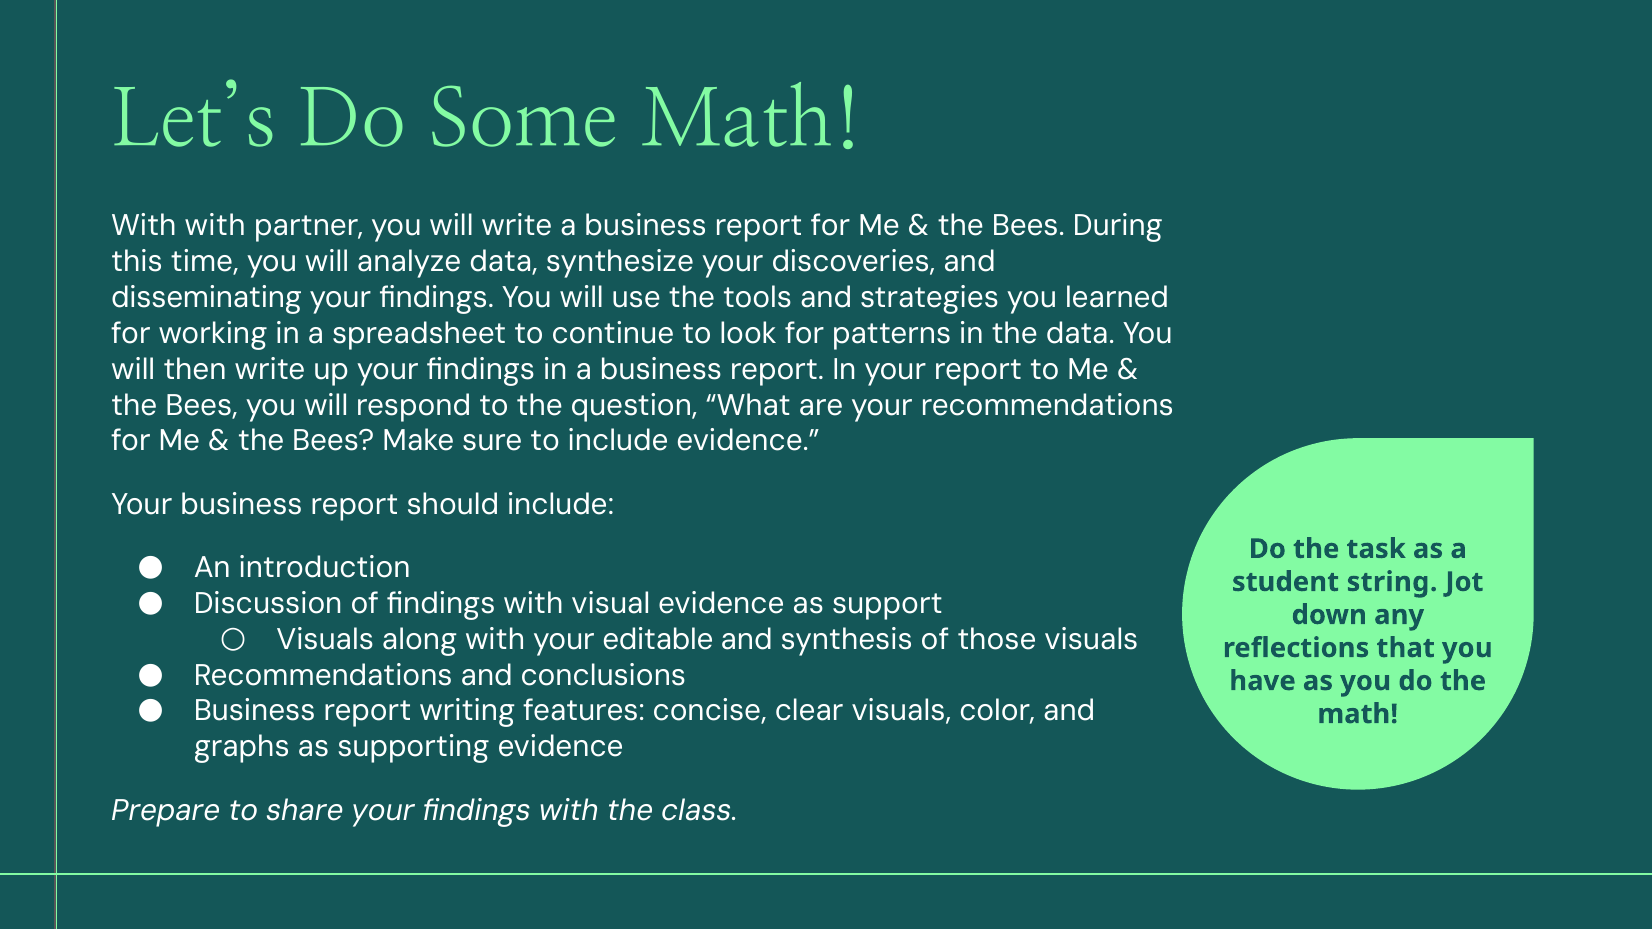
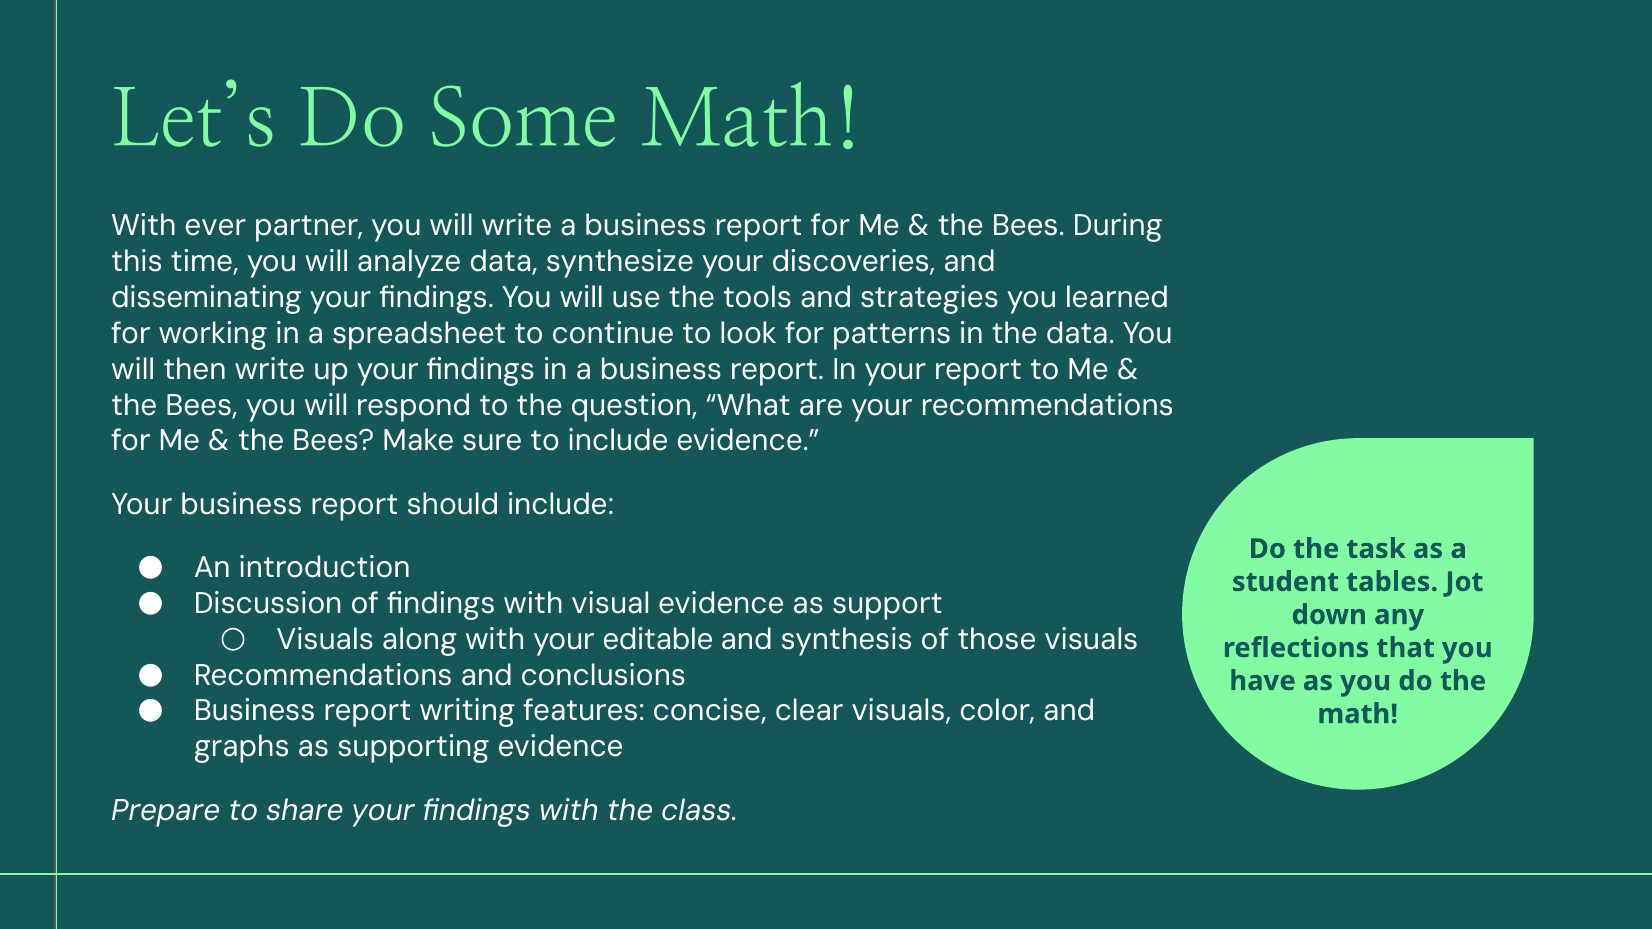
With with: with -> ever
string: string -> tables
